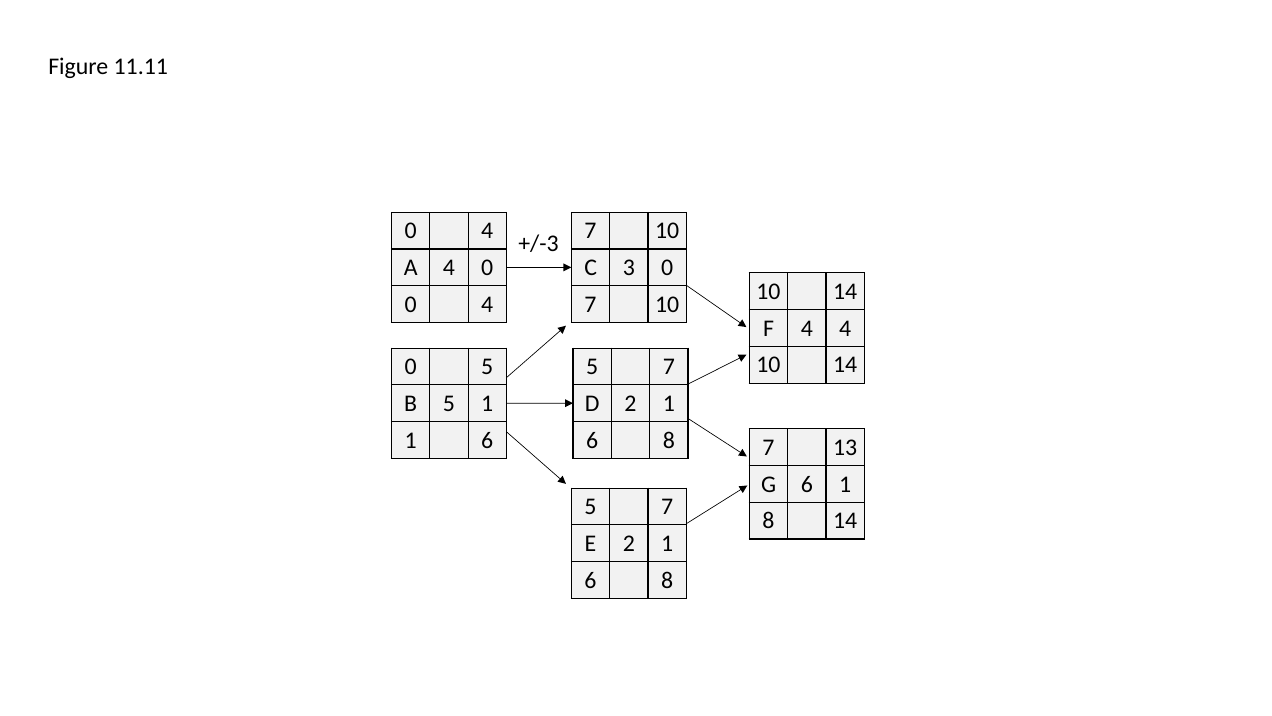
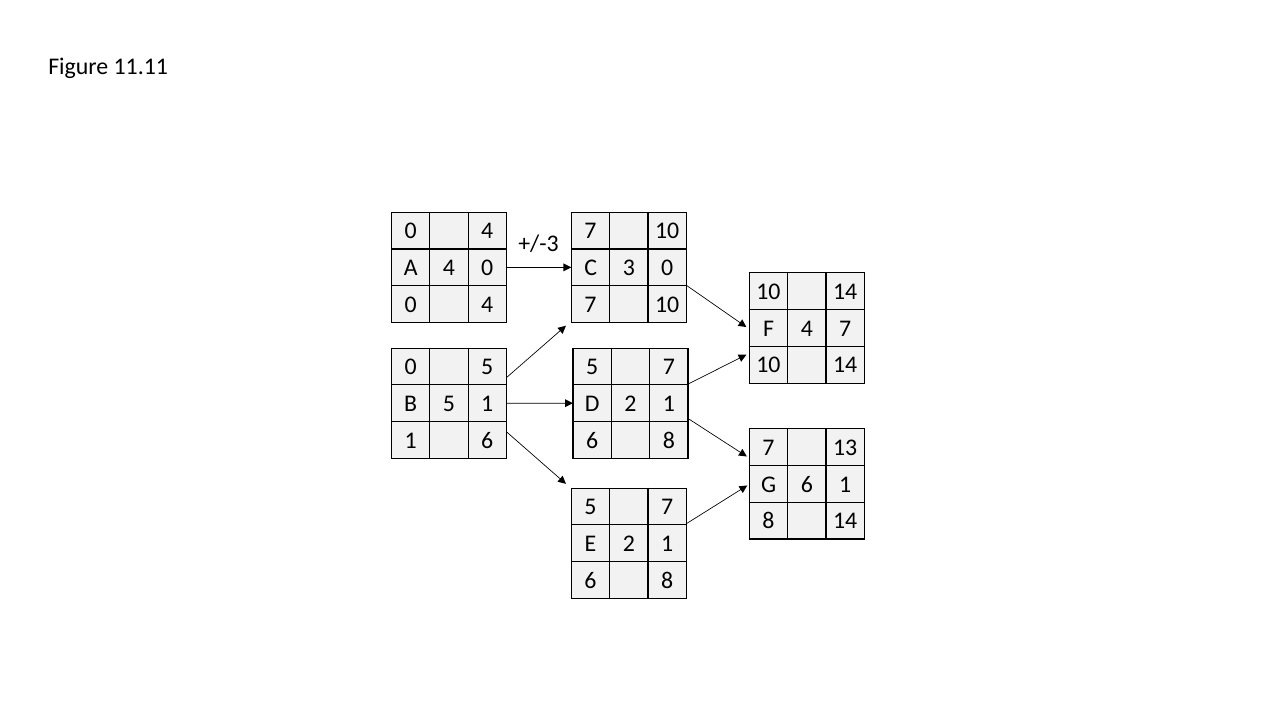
F 4 4: 4 -> 7
